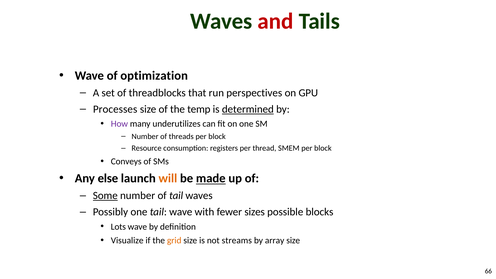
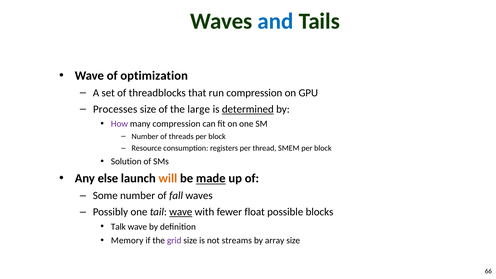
and colour: red -> blue
run perspectives: perspectives -> compression
temp: temp -> large
many underutilizes: underutilizes -> compression
Conveys: Conveys -> Solution
Some underline: present -> none
of tail: tail -> fall
wave at (181, 212) underline: none -> present
sizes: sizes -> float
Lots: Lots -> Talk
Visualize: Visualize -> Memory
grid colour: orange -> purple
